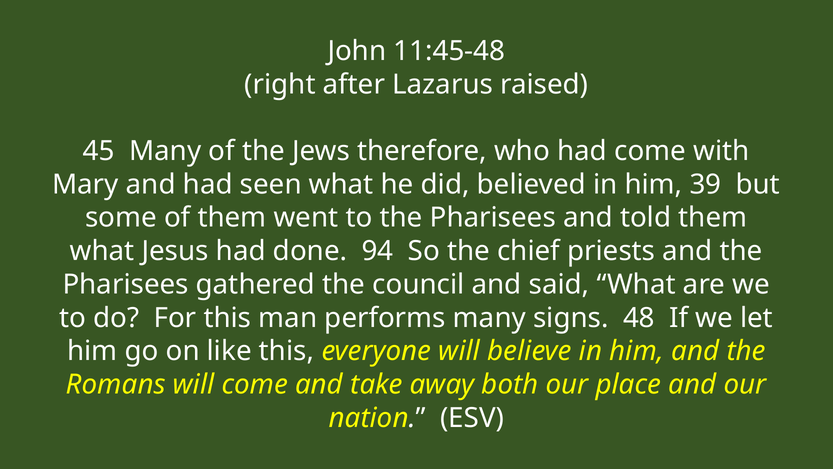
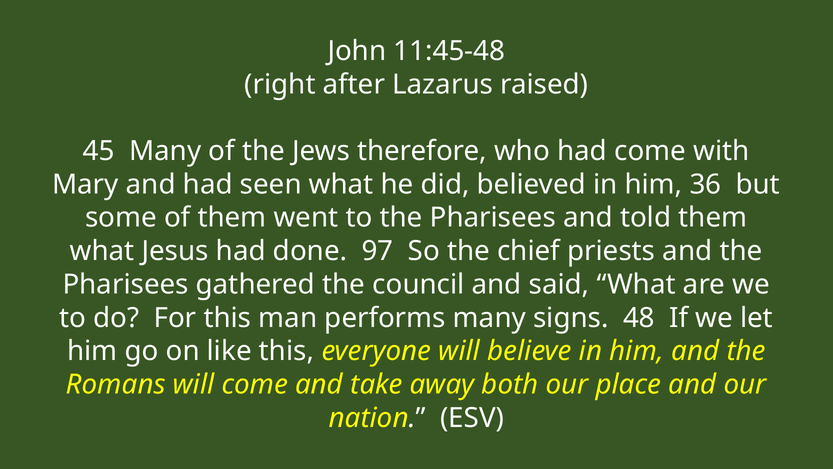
39: 39 -> 36
94: 94 -> 97
